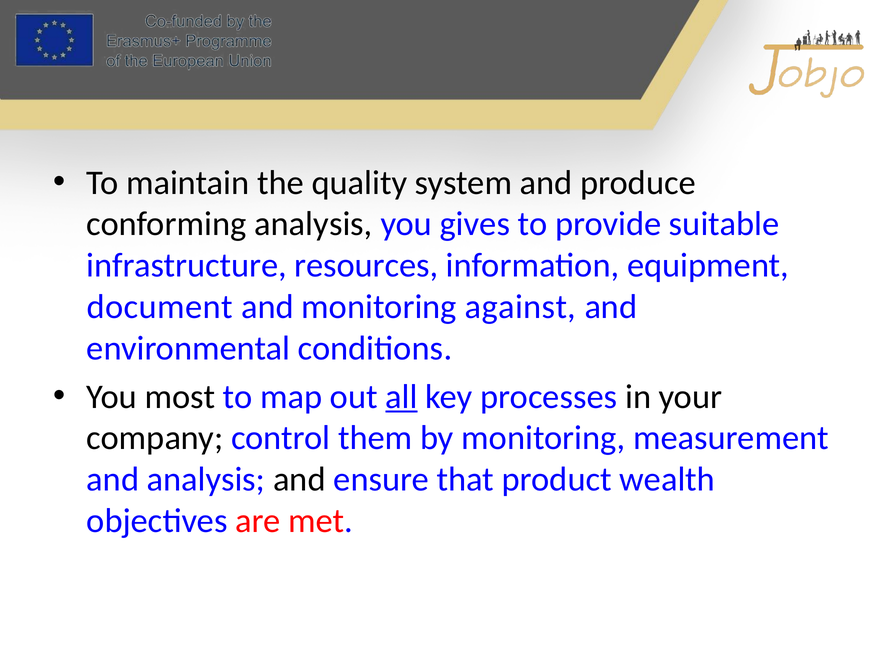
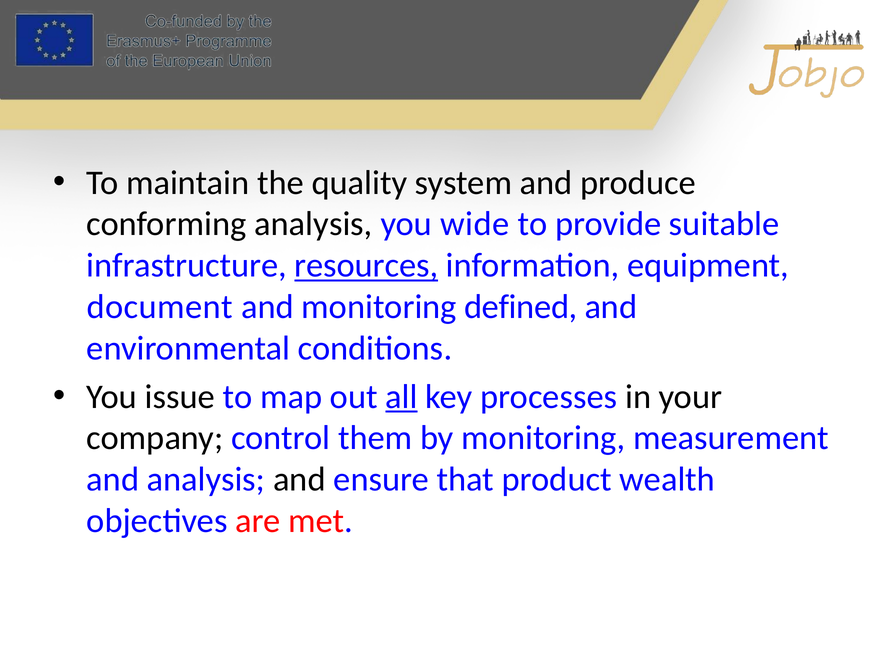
gives: gives -> wide
resources underline: none -> present
against: against -> defined
most: most -> issue
